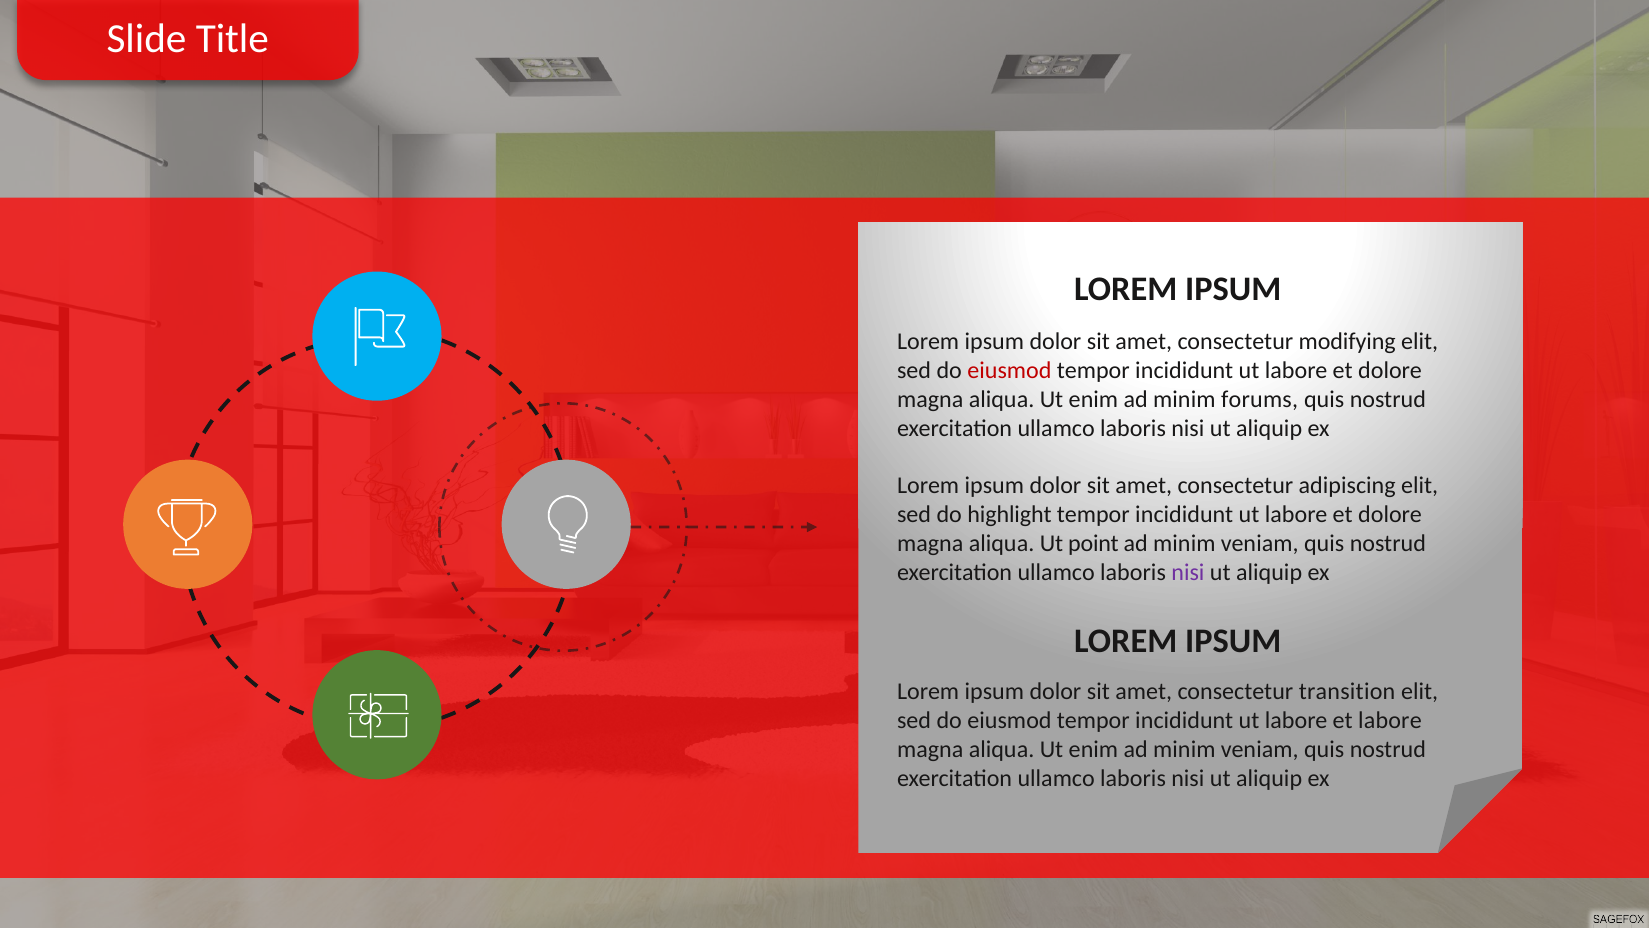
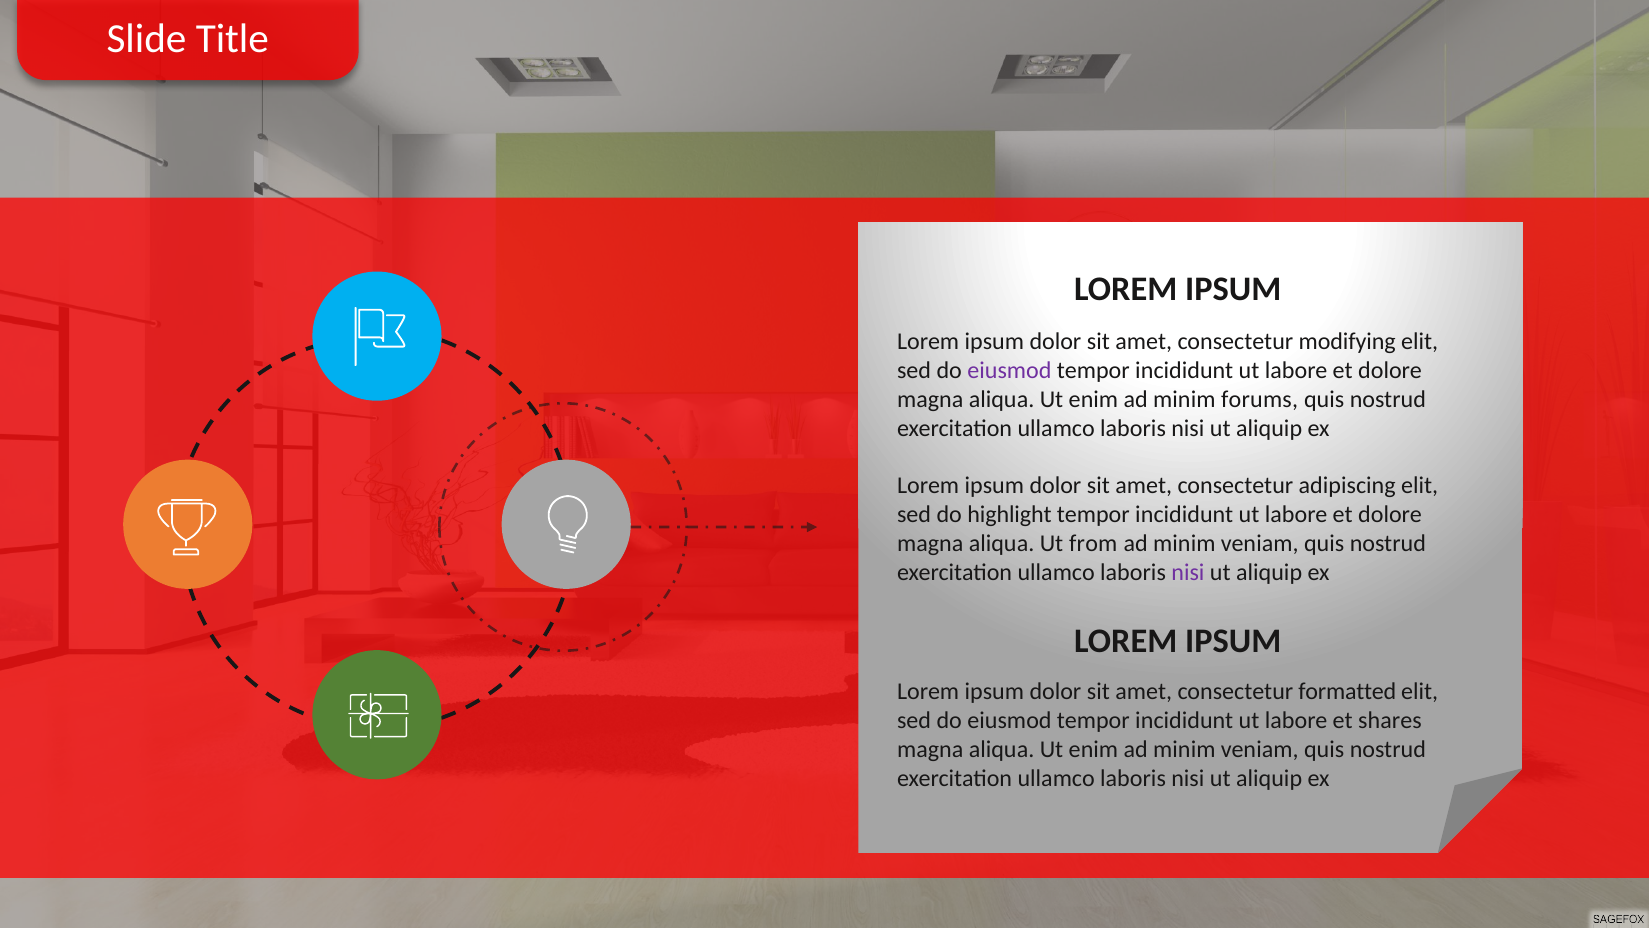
eiusmod at (1009, 370) colour: red -> purple
point: point -> from
transition: transition -> formatted
et labore: labore -> shares
